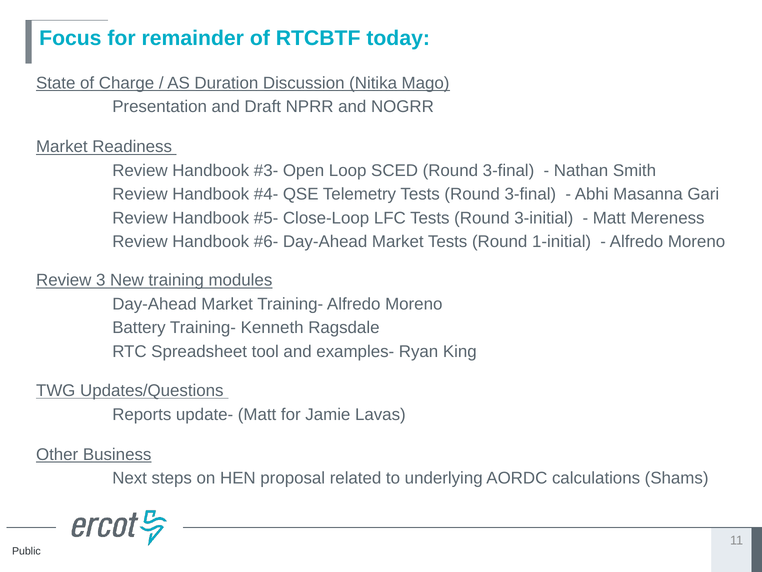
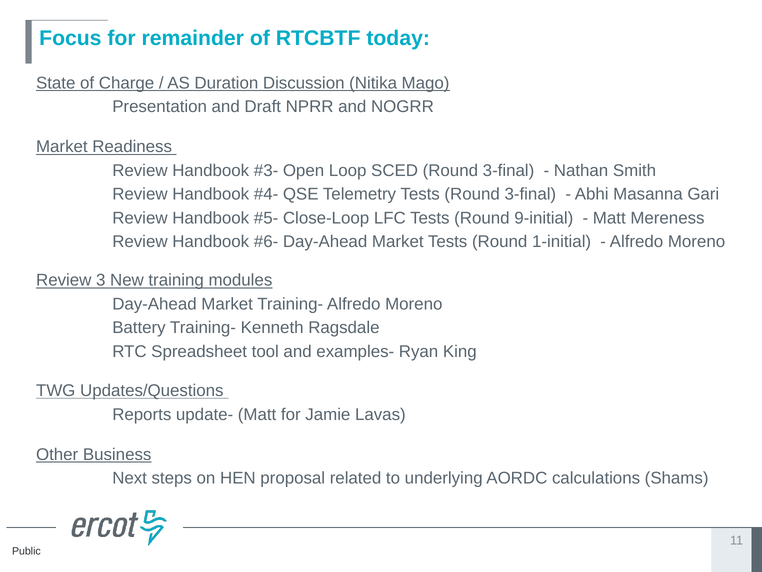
3-initial: 3-initial -> 9-initial
